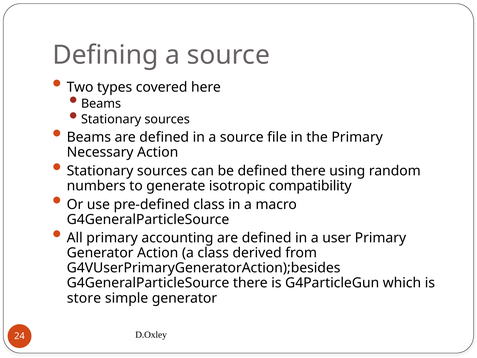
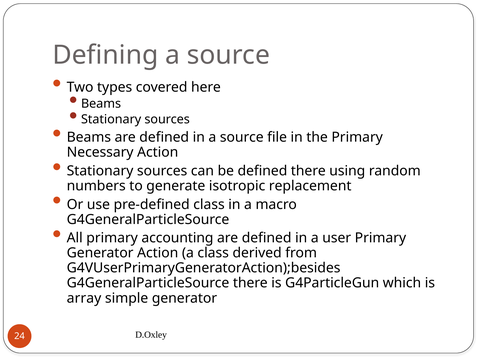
compatibility: compatibility -> replacement
store: store -> array
